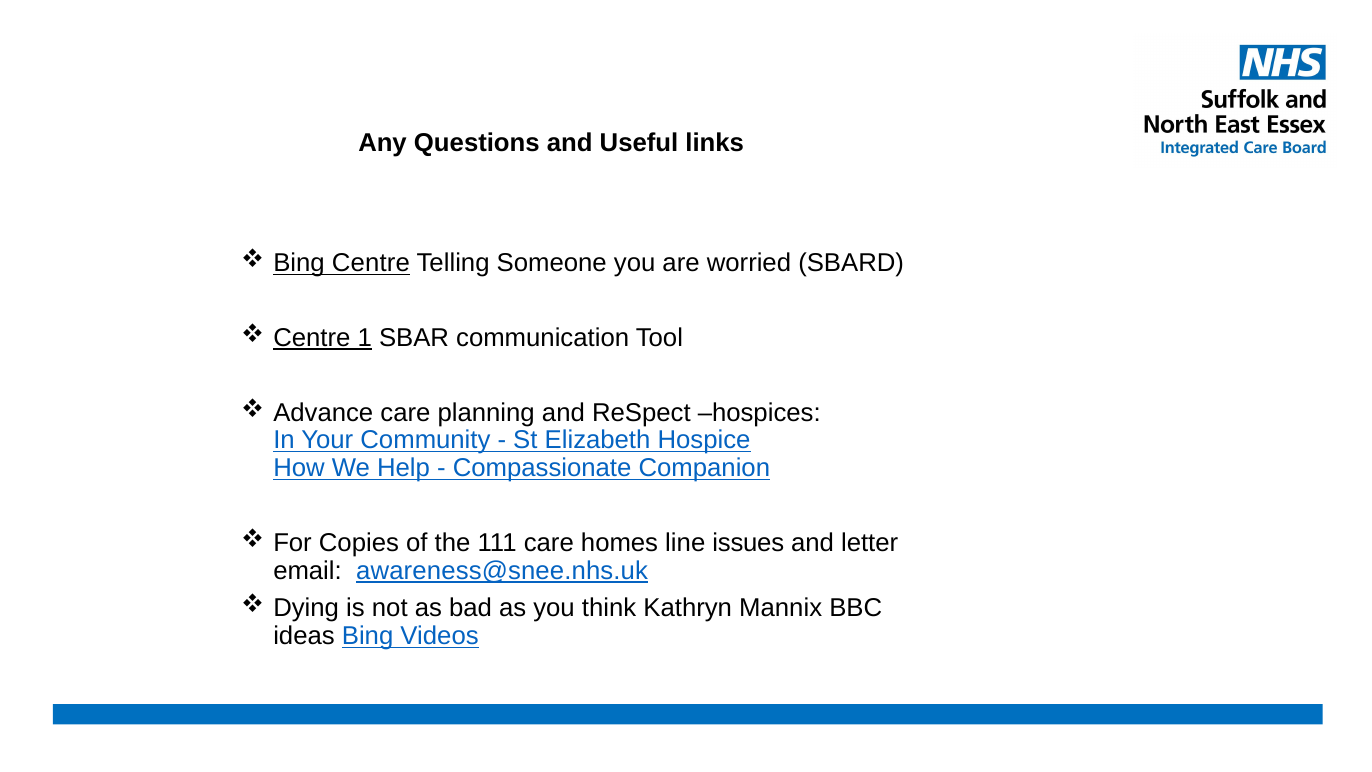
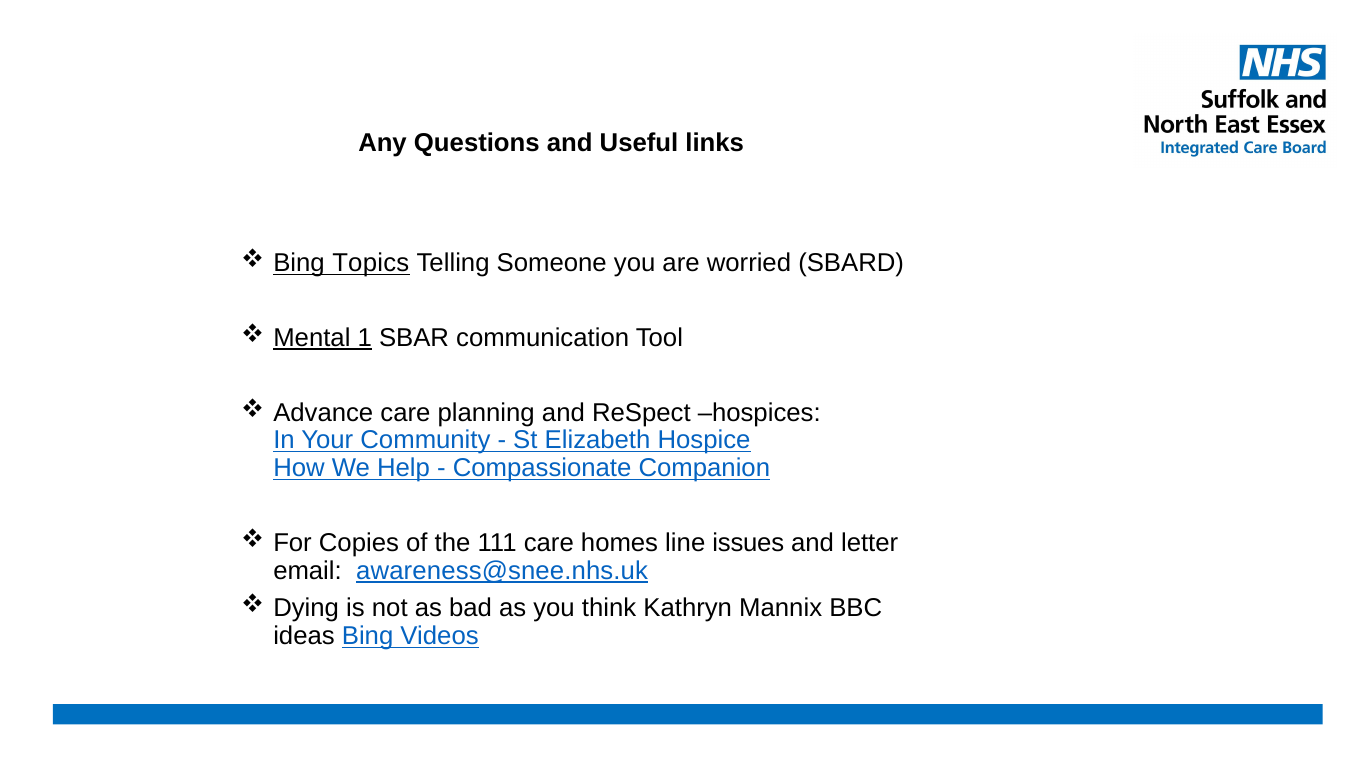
Bing Centre: Centre -> Topics
Centre at (312, 338): Centre -> Mental
